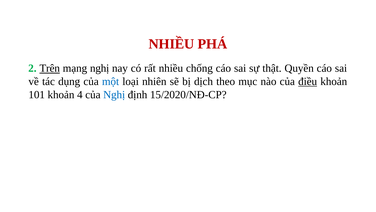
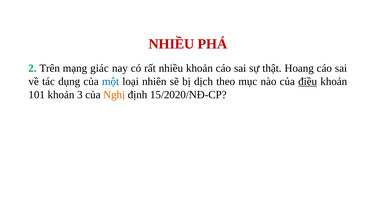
Trên underline: present -> none
mạng nghị: nghị -> giác
nhiều chống: chống -> khoản
Quyền: Quyền -> Hoang
4: 4 -> 3
Nghị at (114, 94) colour: blue -> orange
